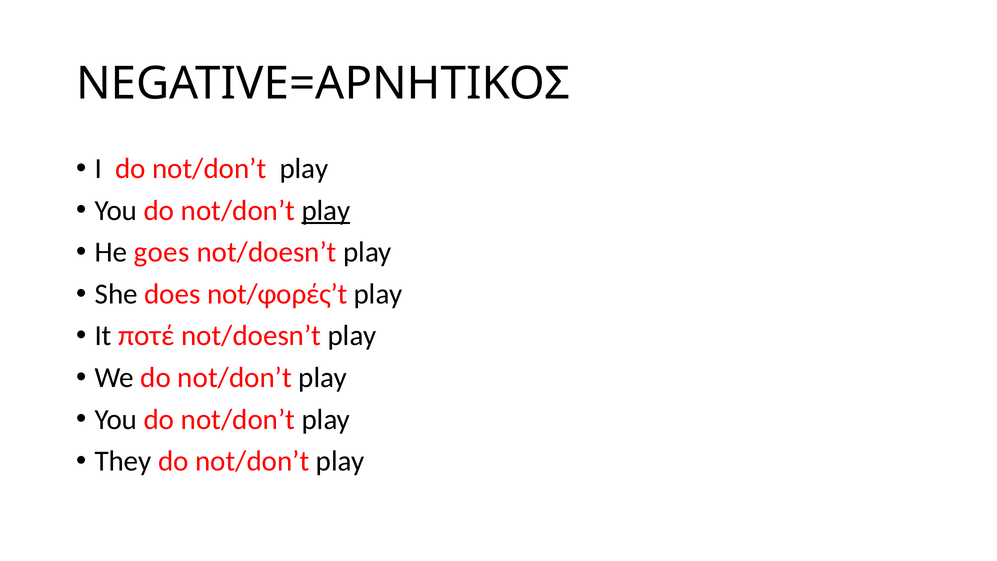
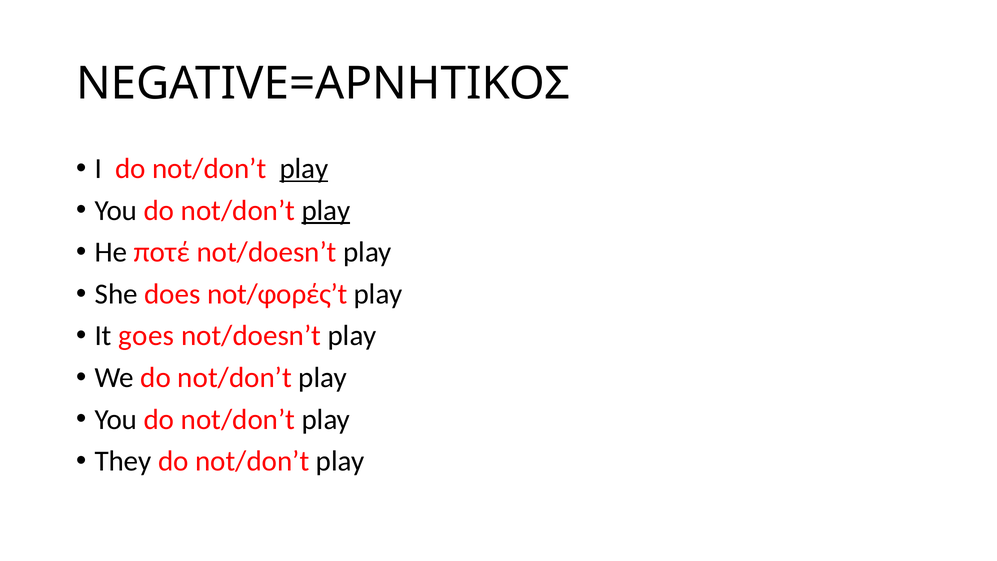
play at (304, 169) underline: none -> present
goes: goes -> ποτέ
ποτέ: ποτέ -> goes
